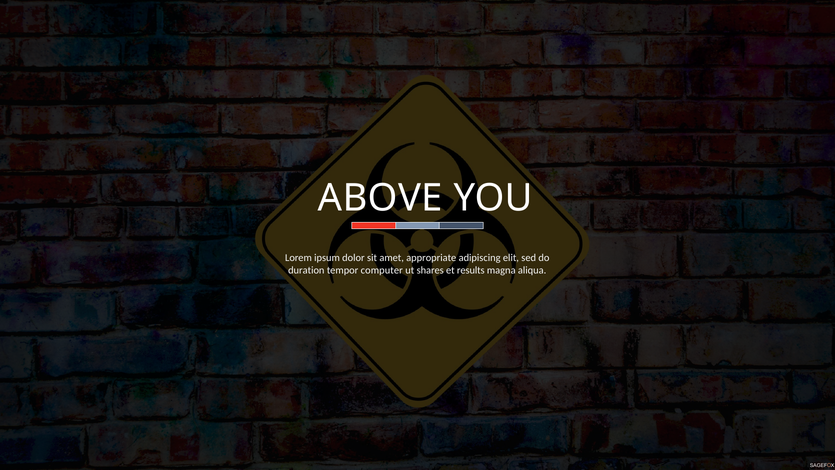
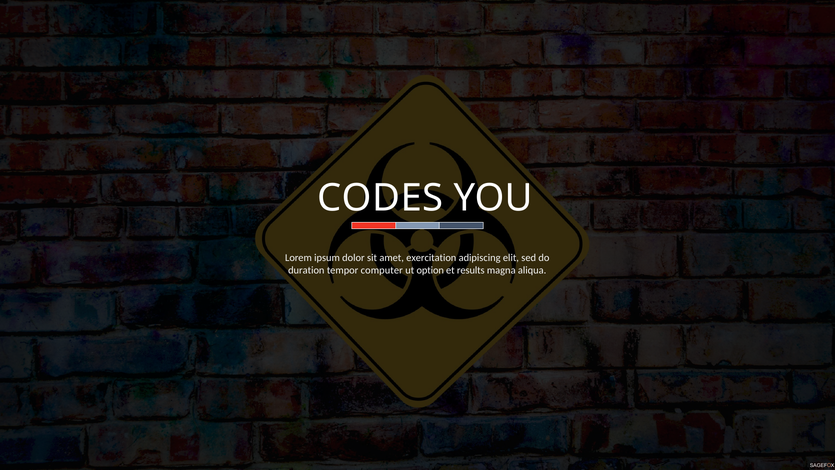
ABOVE: ABOVE -> CODES
appropriate: appropriate -> exercitation
shares: shares -> option
